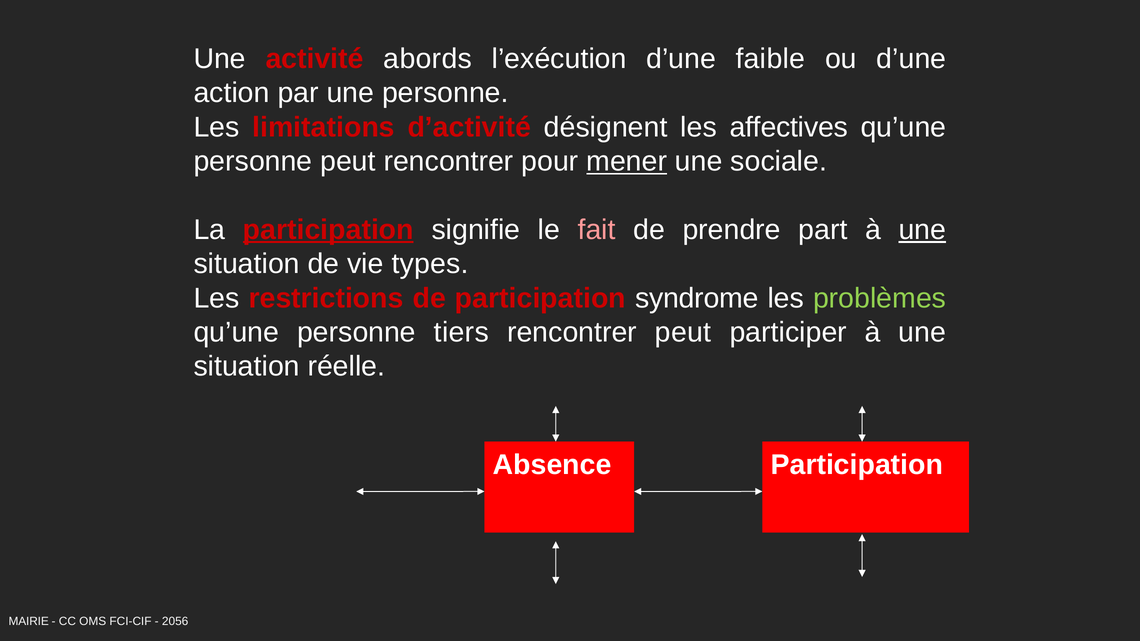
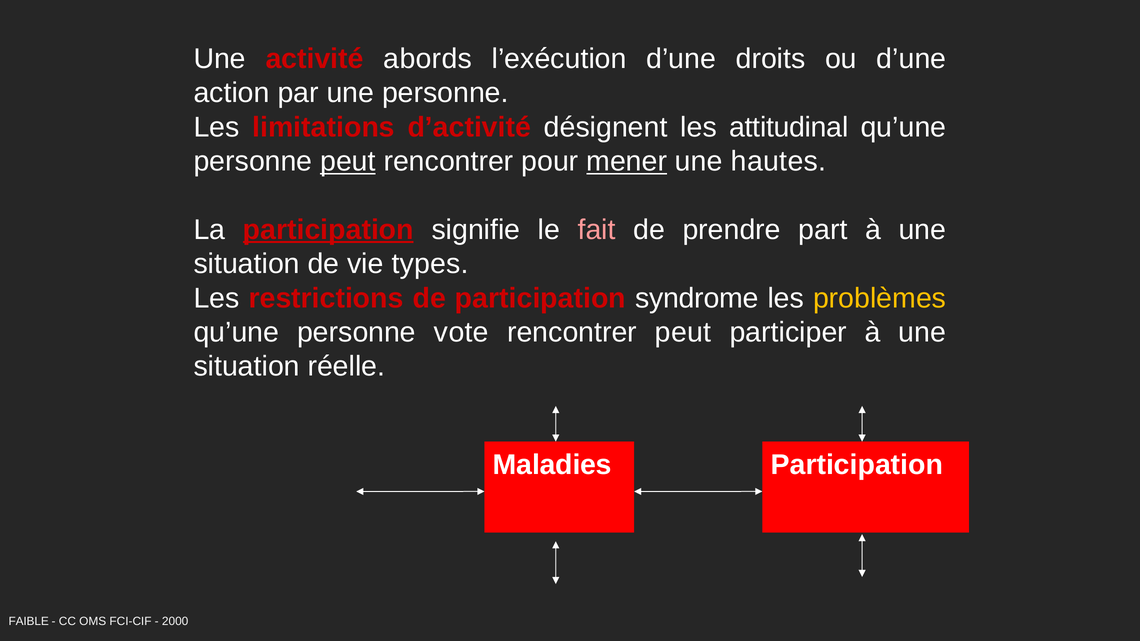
faible: faible -> droits
affectives: affectives -> attitudinal
peut at (348, 161) underline: none -> present
sociale: sociale -> hautes
une at (922, 230) underline: present -> none
problèmes colour: light green -> yellow
tiers: tiers -> vote
Absence: Absence -> Maladies
MAIRIE: MAIRIE -> FAIBLE
2056: 2056 -> 2000
